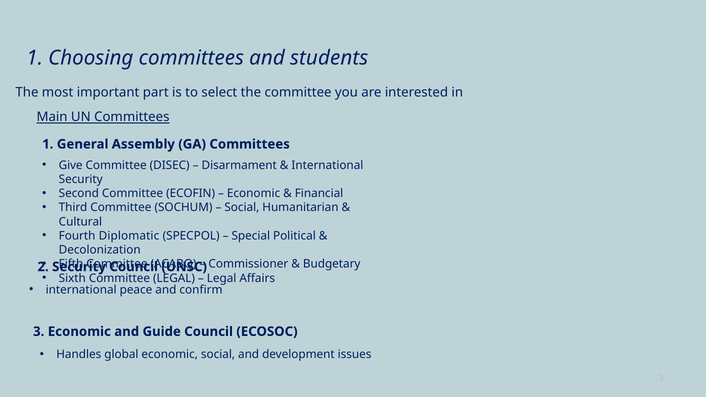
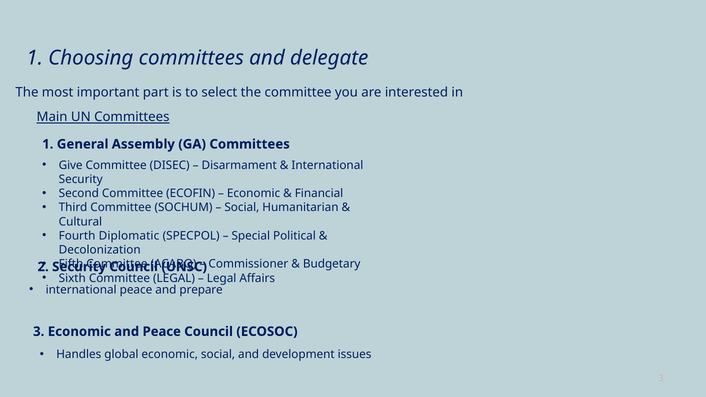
students: students -> delegate
confirm: confirm -> prepare
and Guide: Guide -> Peace
